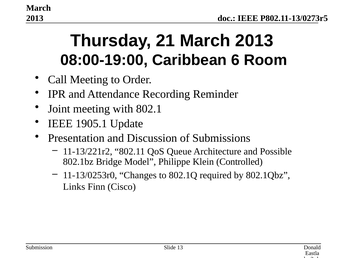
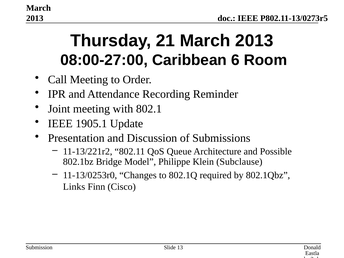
08:00-19:00: 08:00-19:00 -> 08:00-27:00
Controlled: Controlled -> Subclause
